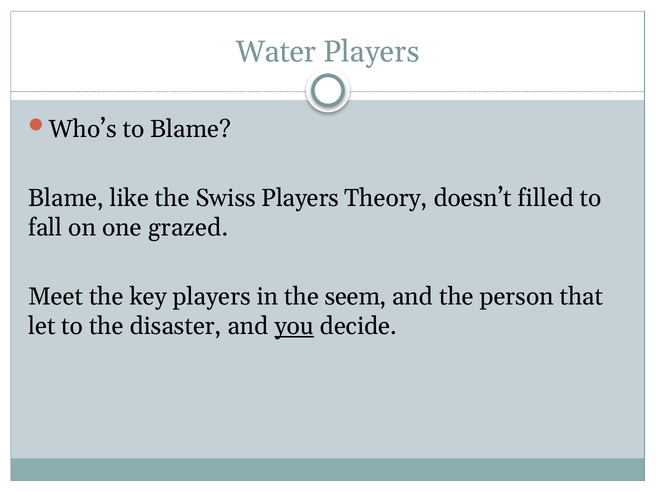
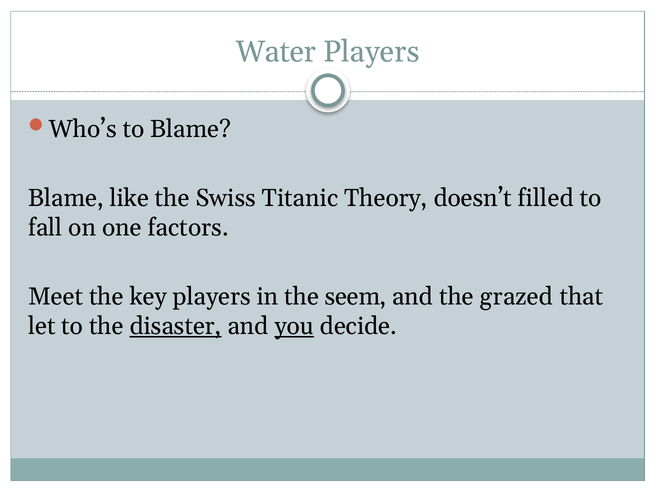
Swiss Players: Players -> Titanic
grazed: grazed -> factors
person: person -> grazed
disaster underline: none -> present
